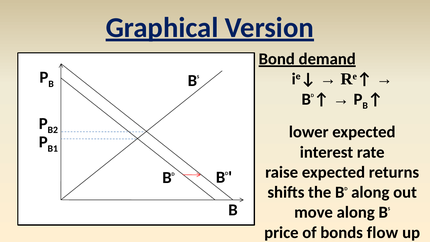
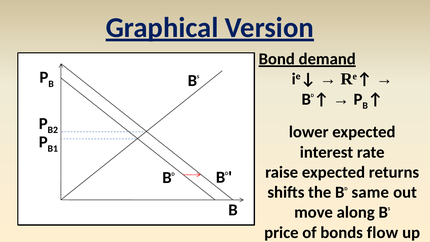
BD along: along -> same
